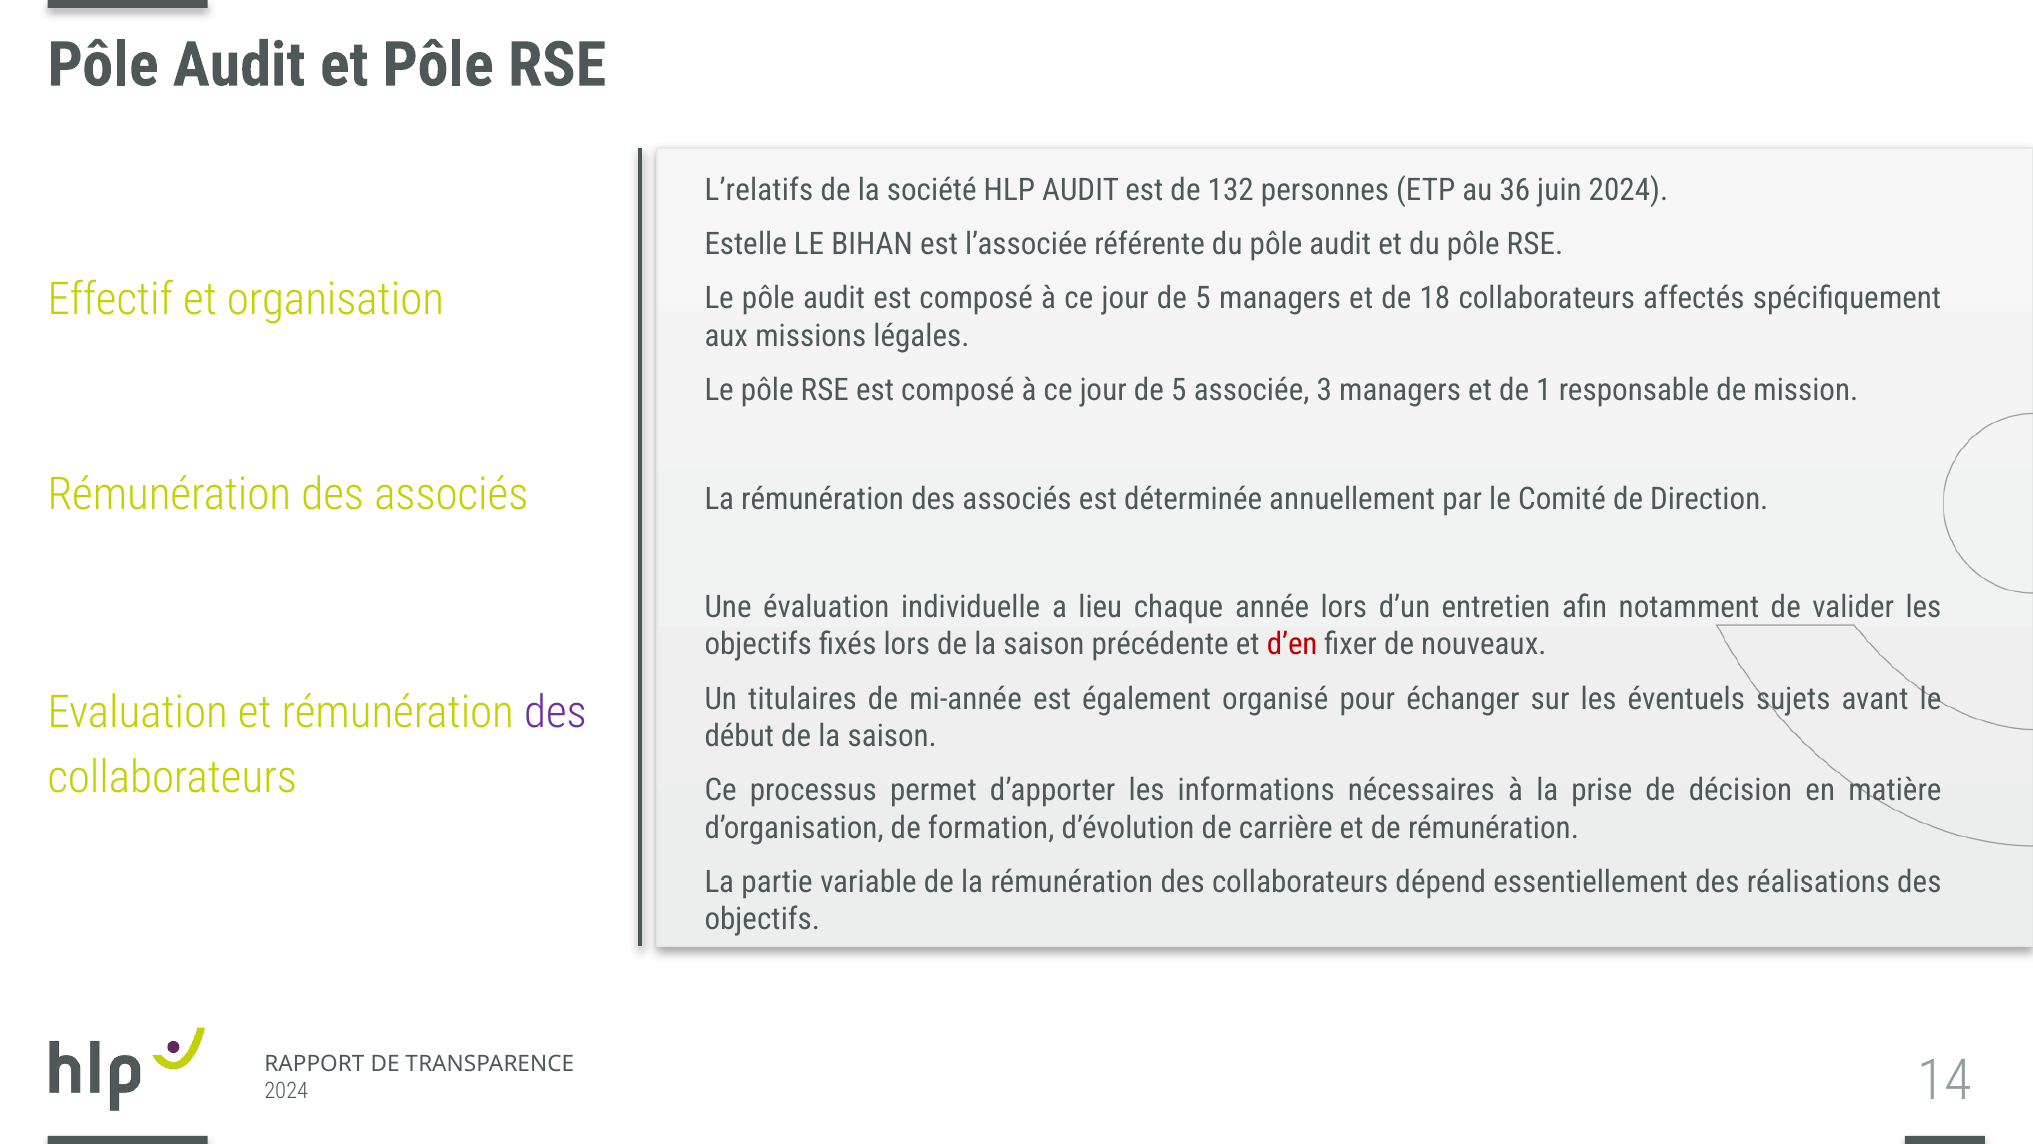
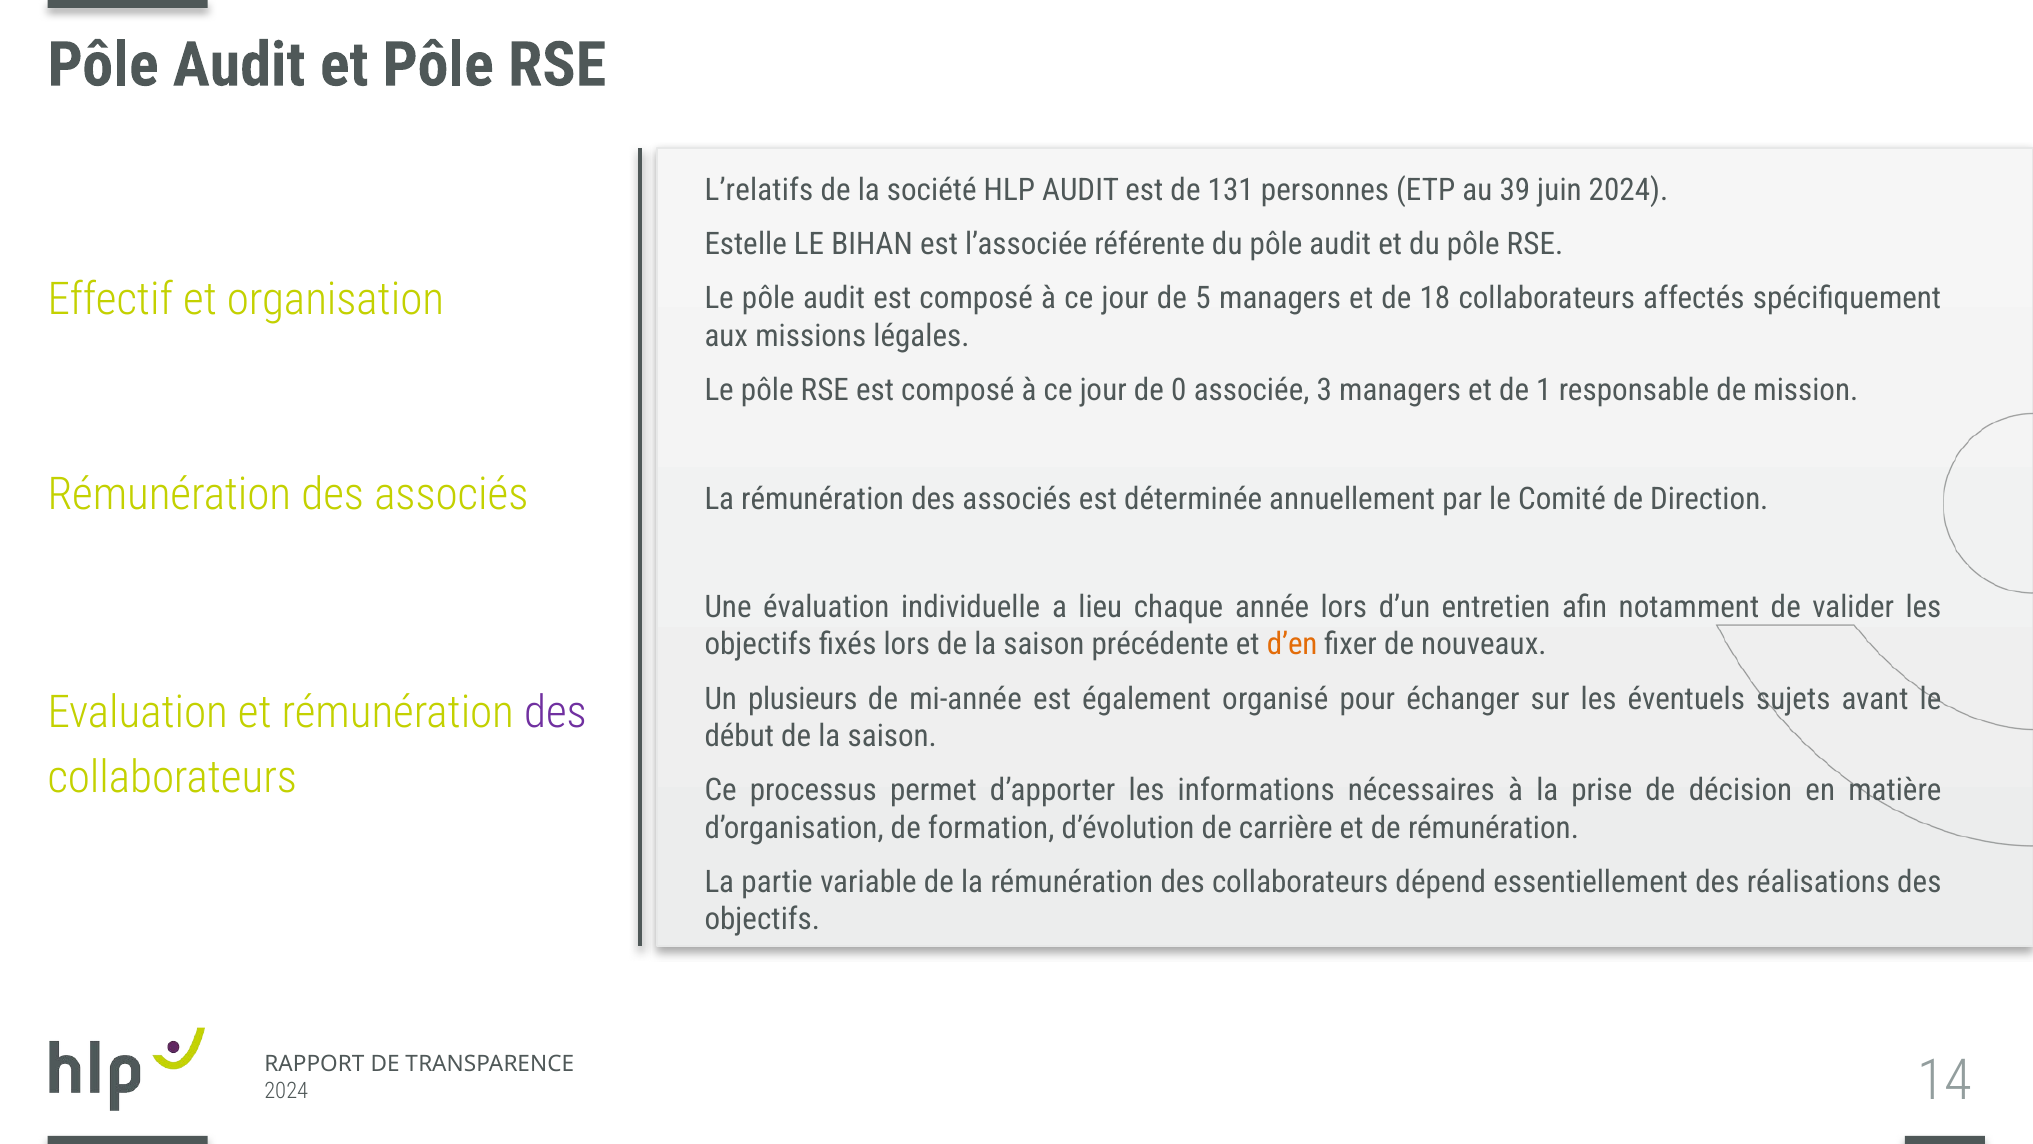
132: 132 -> 131
36: 36 -> 39
5 at (1179, 390): 5 -> 0
d’en colour: red -> orange
titulaires: titulaires -> plusieurs
